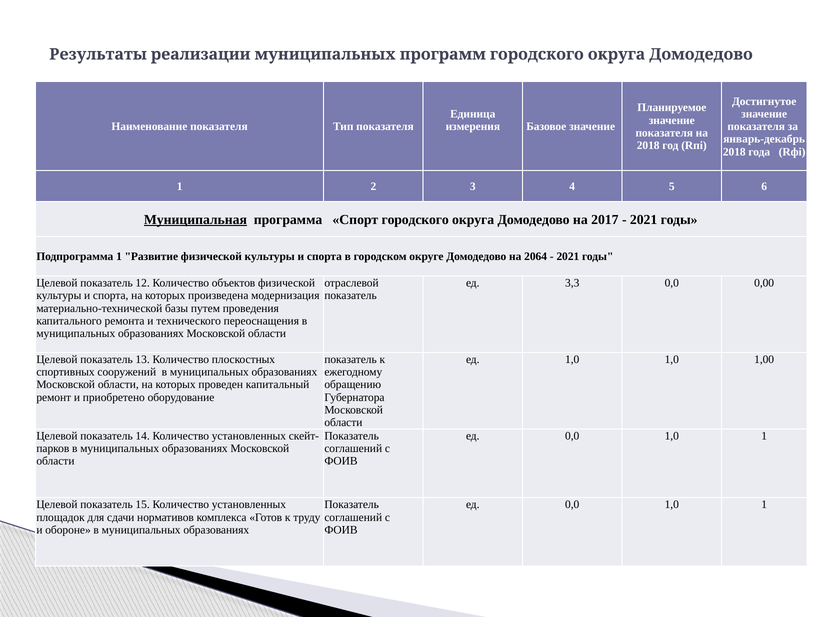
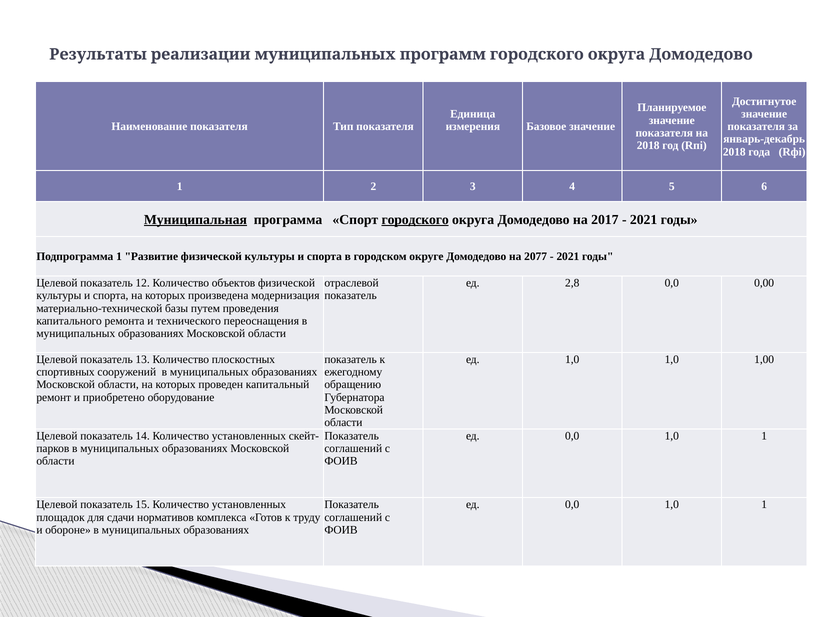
городского at (415, 220) underline: none -> present
2064: 2064 -> 2077
3,3: 3,3 -> 2,8
